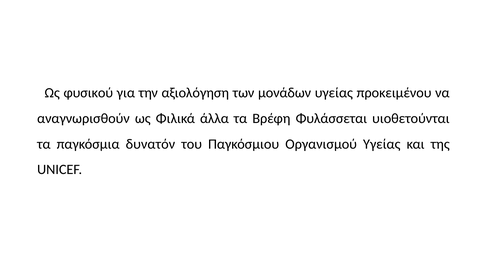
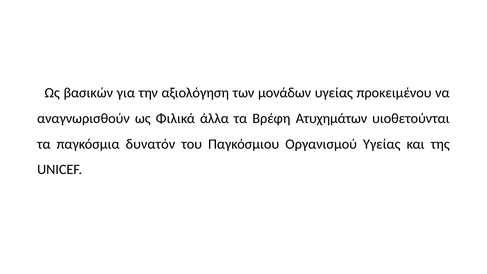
φυσικού: φυσικού -> βασικών
Φυλάσσεται: Φυλάσσεται -> Ατυχημάτων
